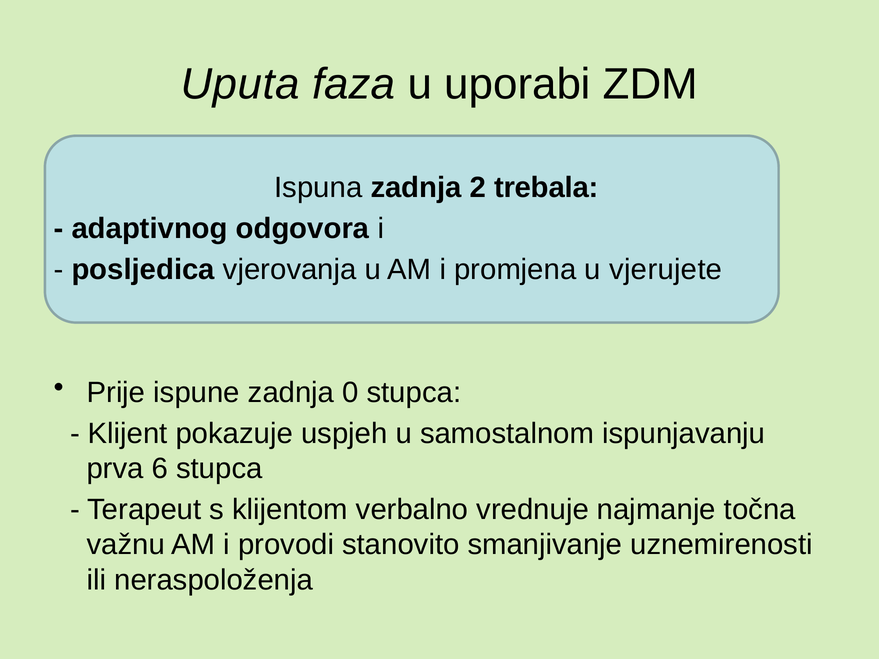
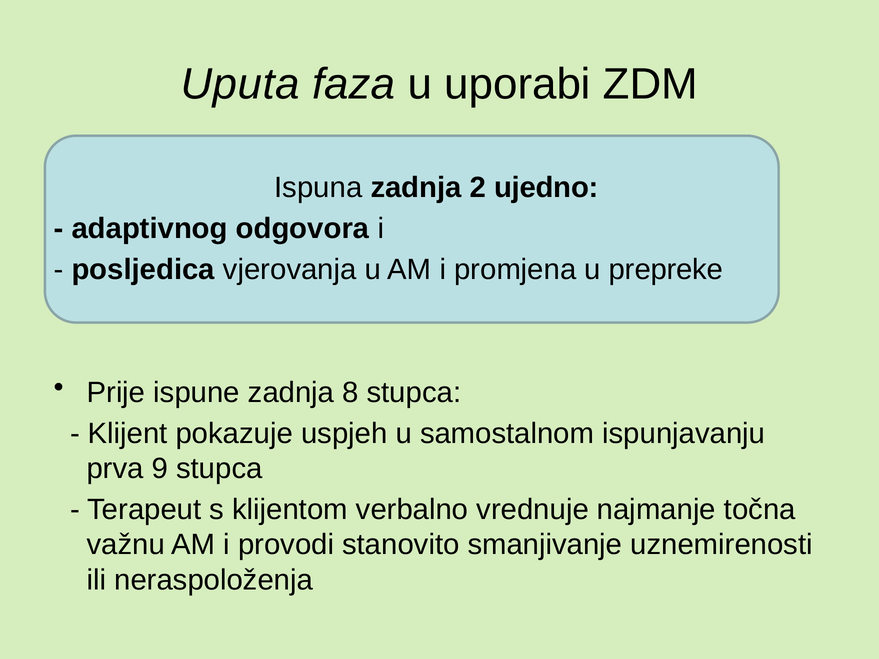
trebala: trebala -> ujedno
vjerujete: vjerujete -> prepreke
0: 0 -> 8
6: 6 -> 9
